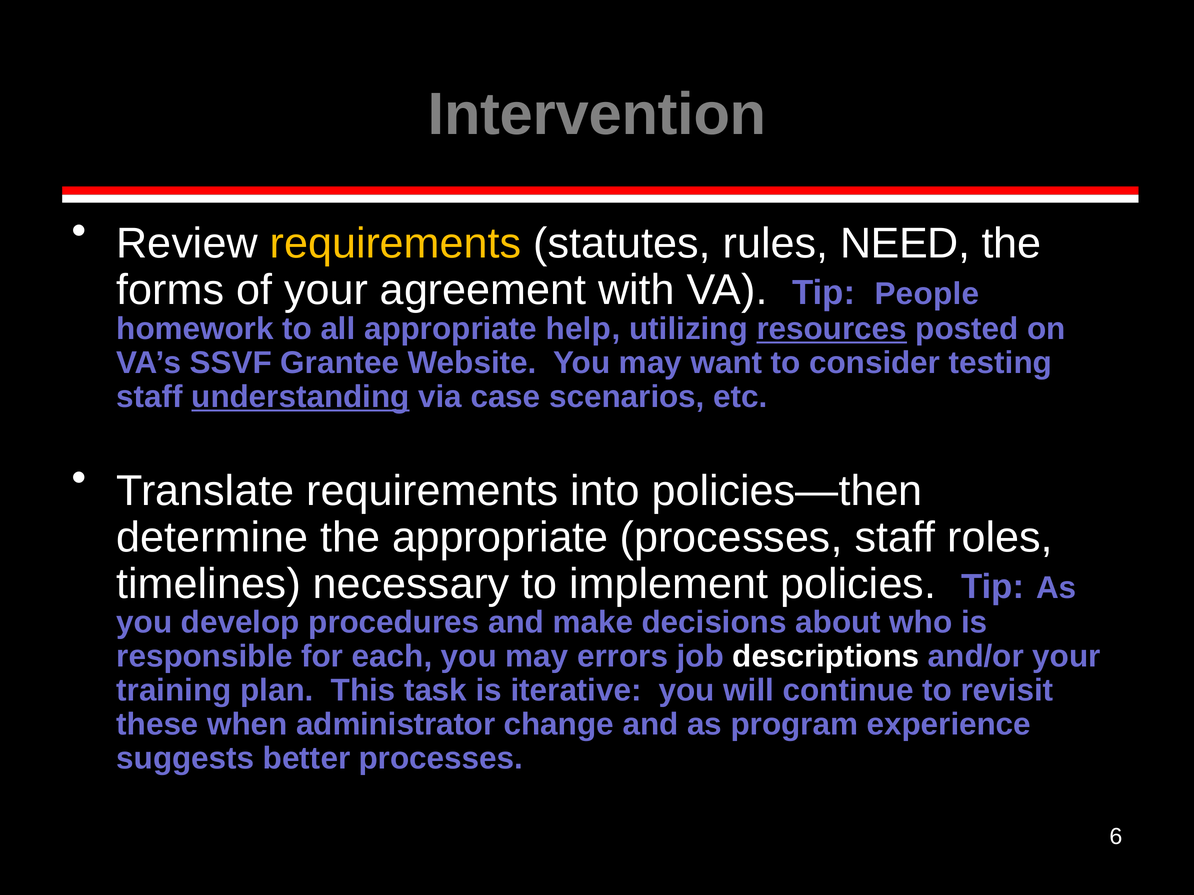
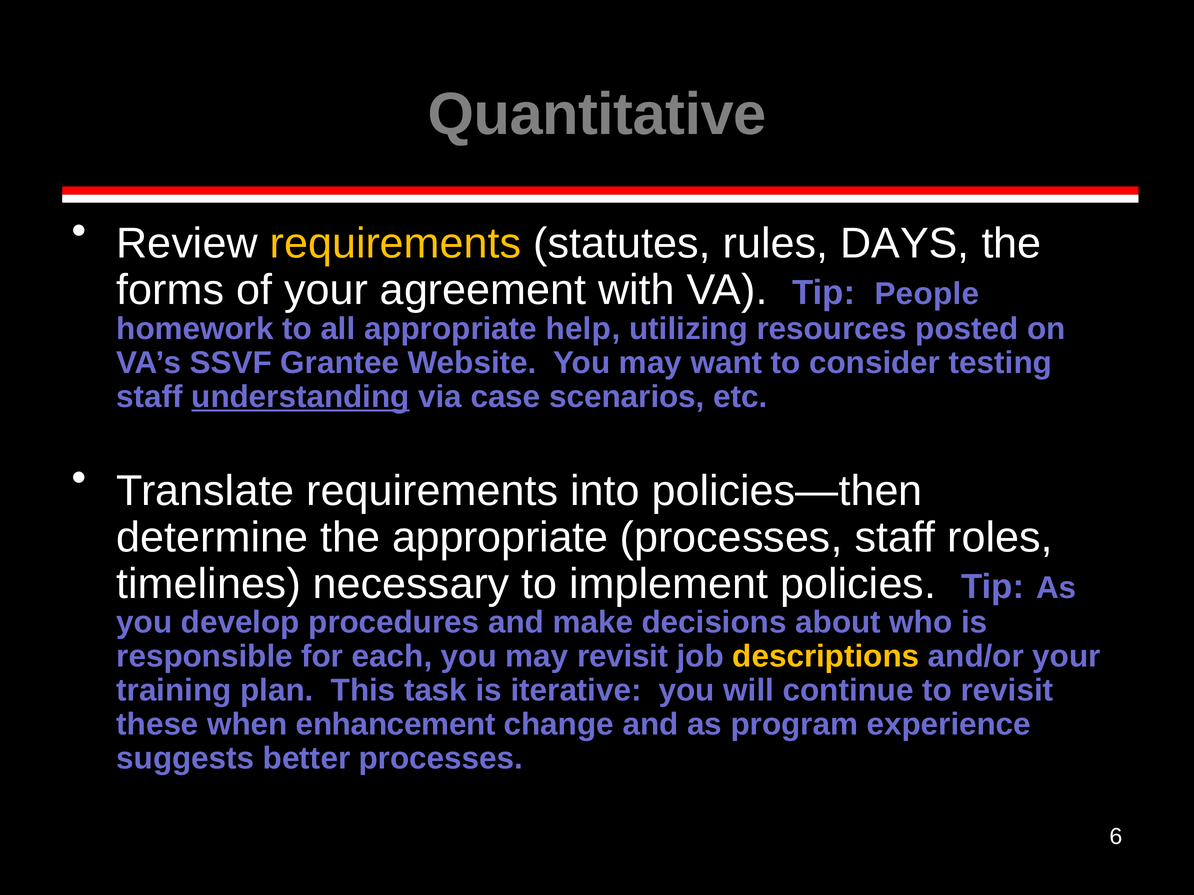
Intervention: Intervention -> Quantitative
NEED: NEED -> DAYS
resources underline: present -> none
may errors: errors -> revisit
descriptions colour: white -> yellow
administrator: administrator -> enhancement
